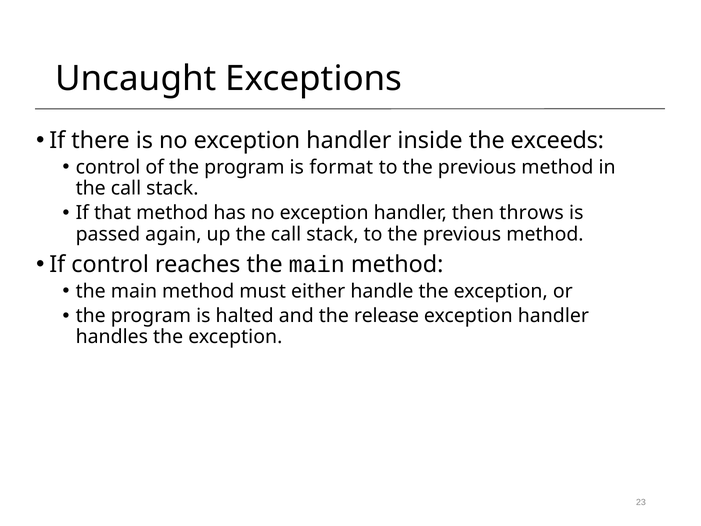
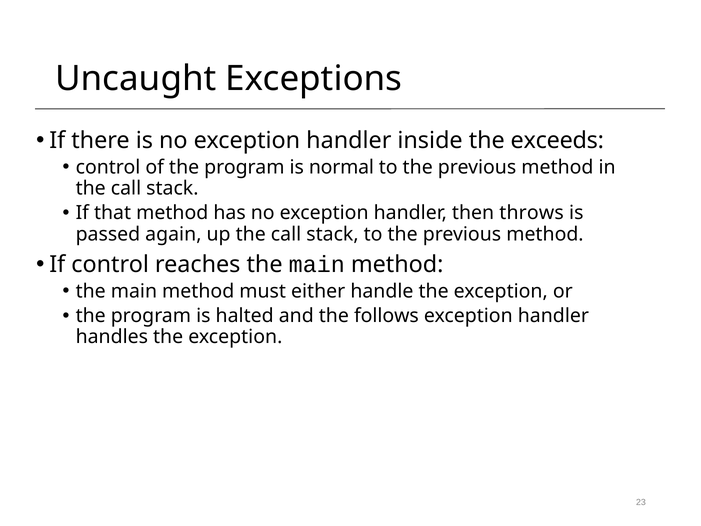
format: format -> normal
release: release -> follows
